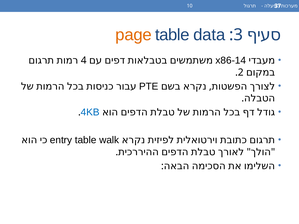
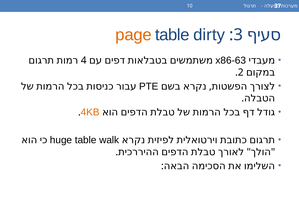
data: data -> dirty
x86-14: x86-14 -> x86-63
4KB colour: blue -> orange
entry: entry -> huge
